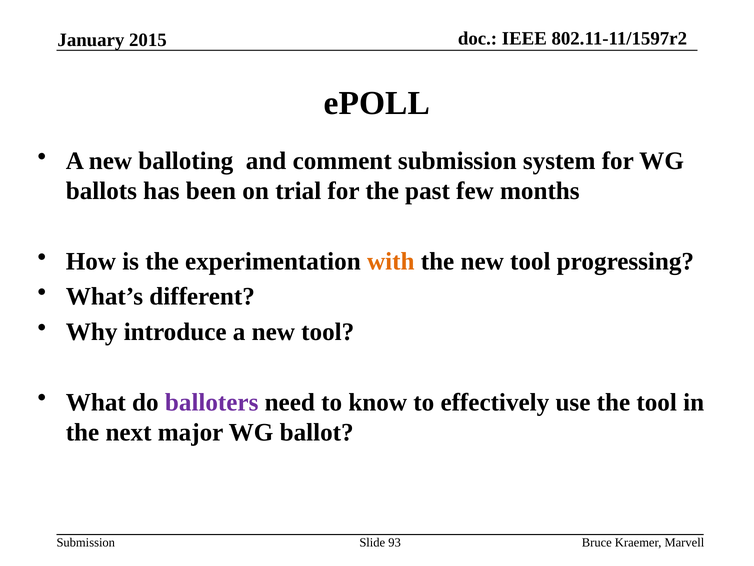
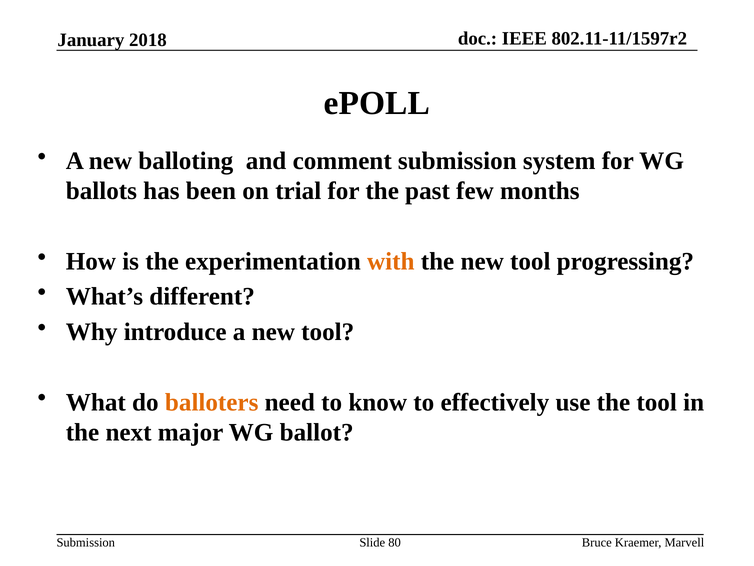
2015: 2015 -> 2018
balloters colour: purple -> orange
93: 93 -> 80
